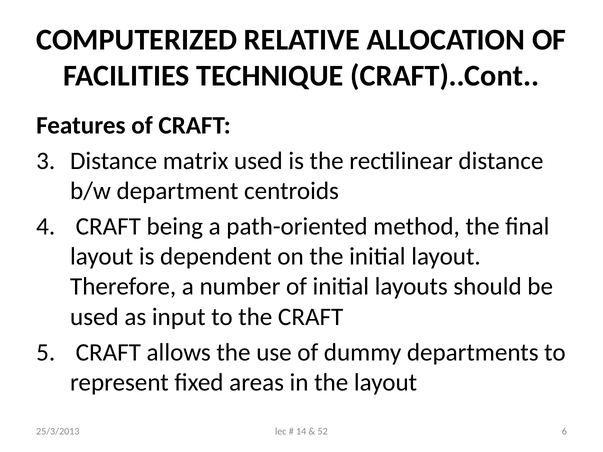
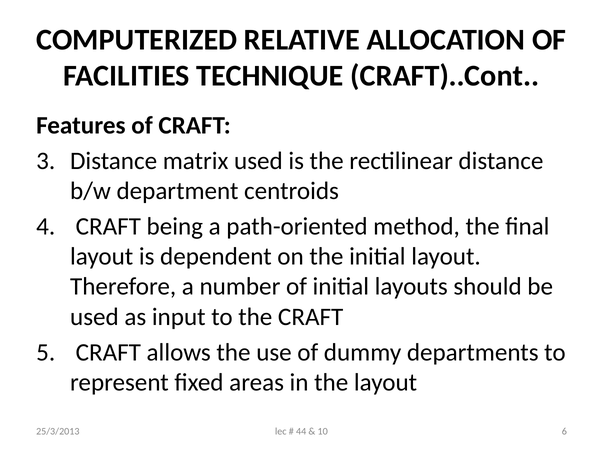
14: 14 -> 44
52: 52 -> 10
